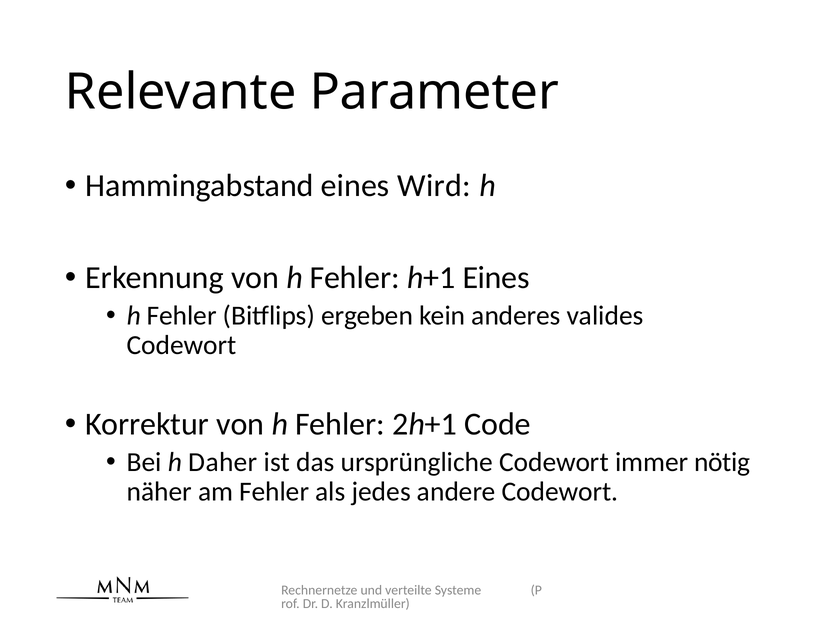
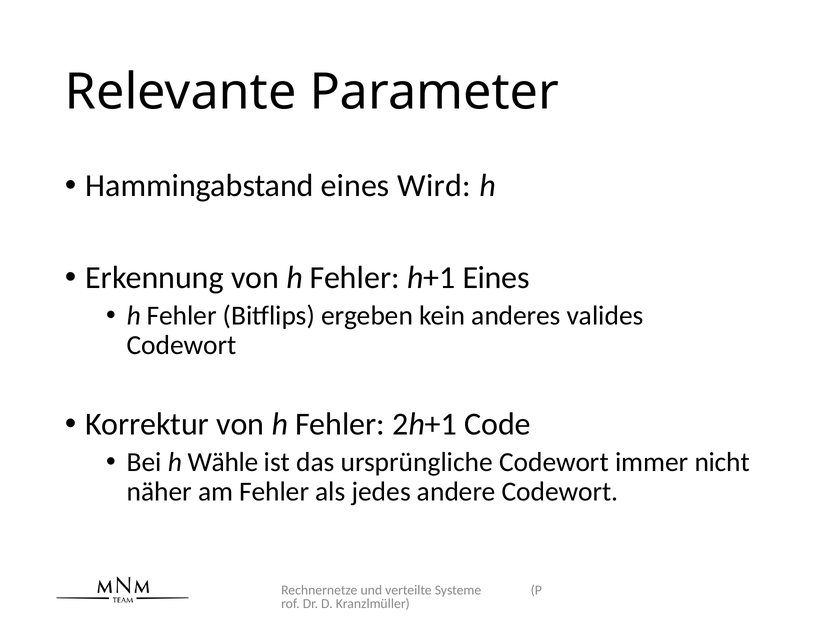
Daher: Daher -> Wähle
nötig: nötig -> nicht
